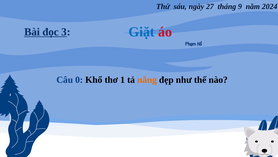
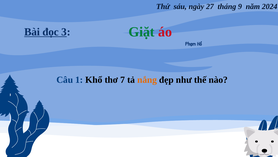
Giặt colour: blue -> green
0: 0 -> 1
1: 1 -> 7
